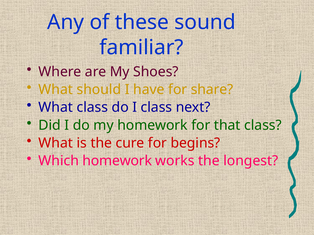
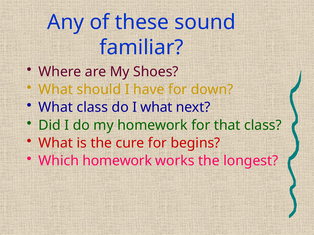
share: share -> down
I class: class -> what
